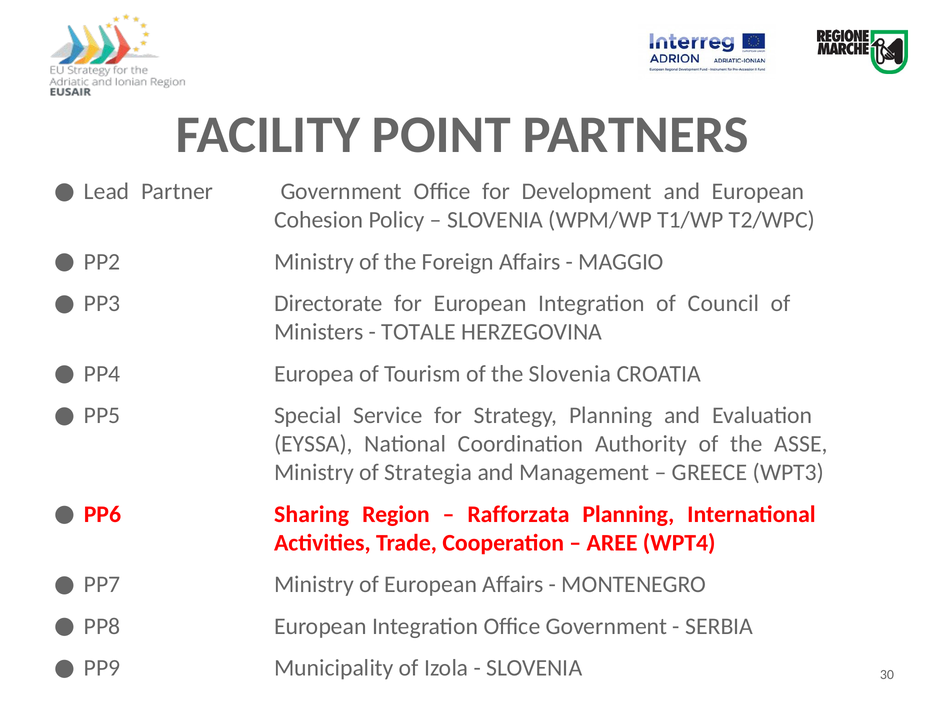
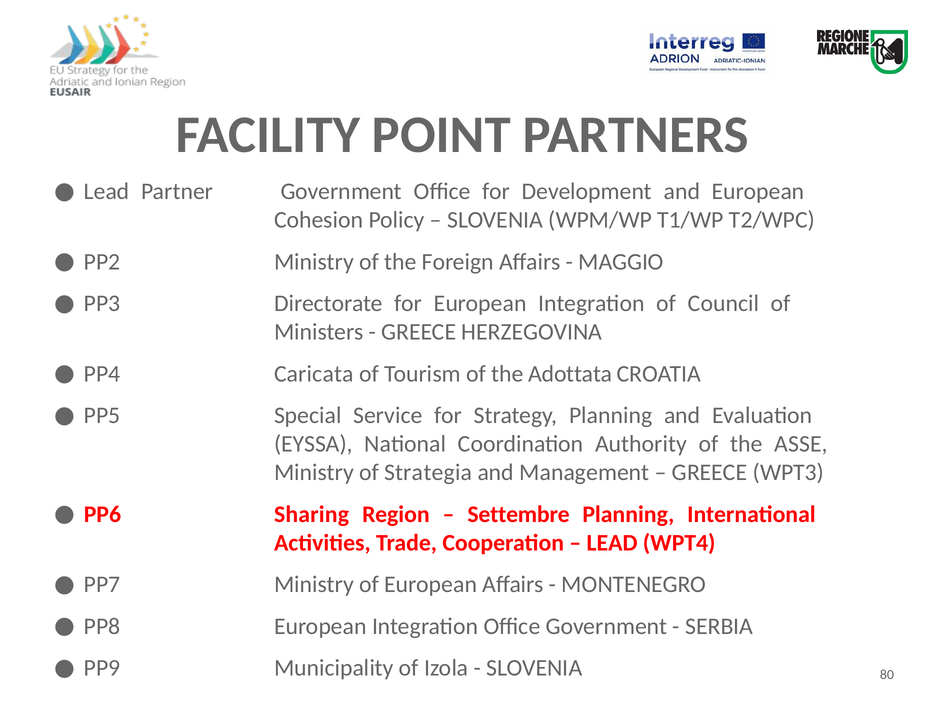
TOTALE at (419, 332): TOTALE -> GREECE
Europea: Europea -> Caricata
the Slovenia: Slovenia -> Adottata
Rafforzata: Rafforzata -> Settembre
AREE at (612, 543): AREE -> LEAD
30: 30 -> 80
